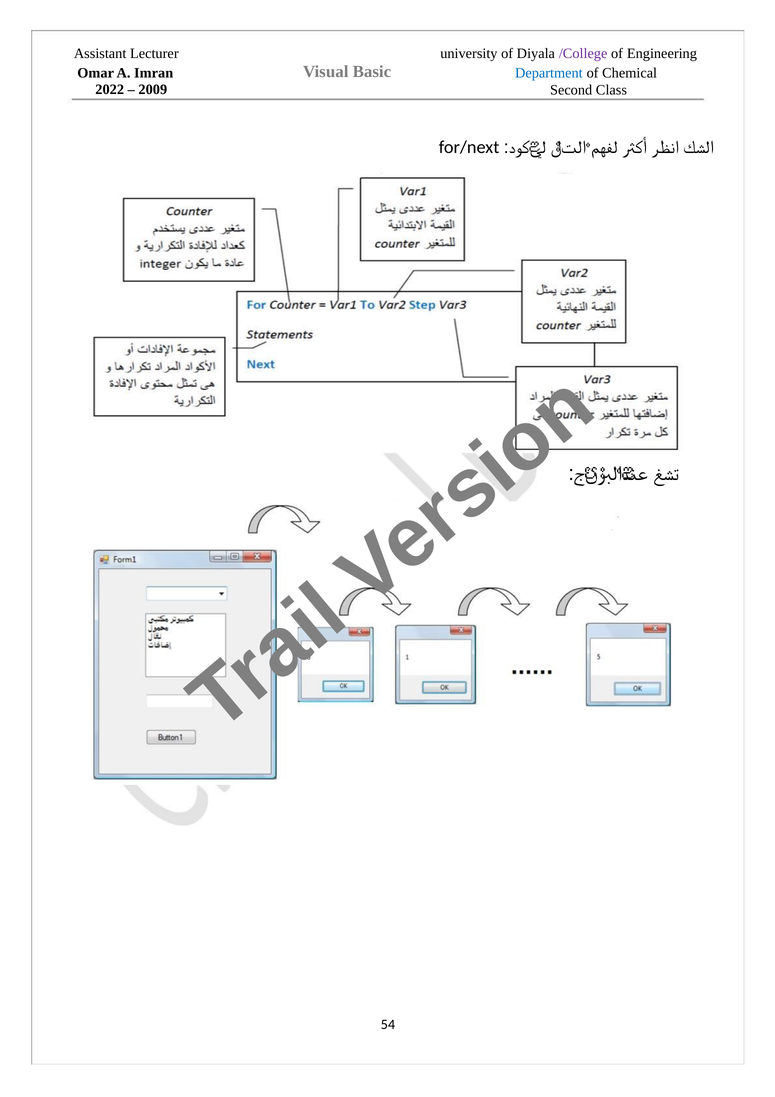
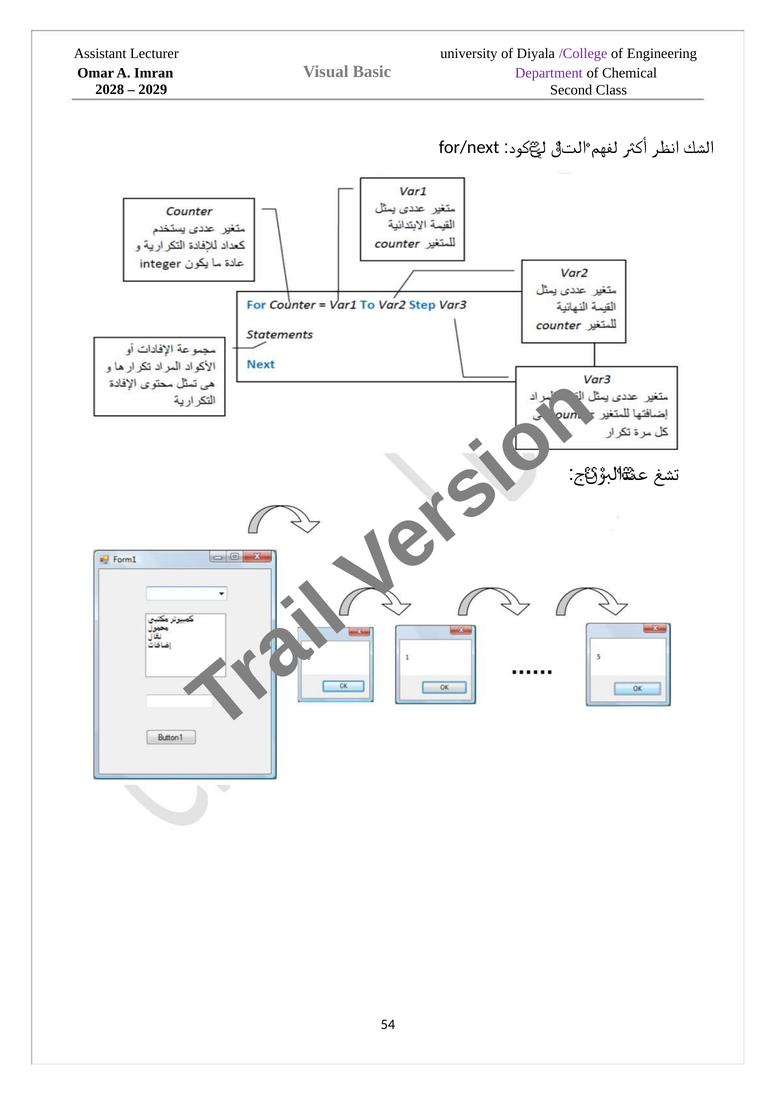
Department colour: blue -> purple
2022: 2022 -> 2028
2009: 2009 -> 2029
